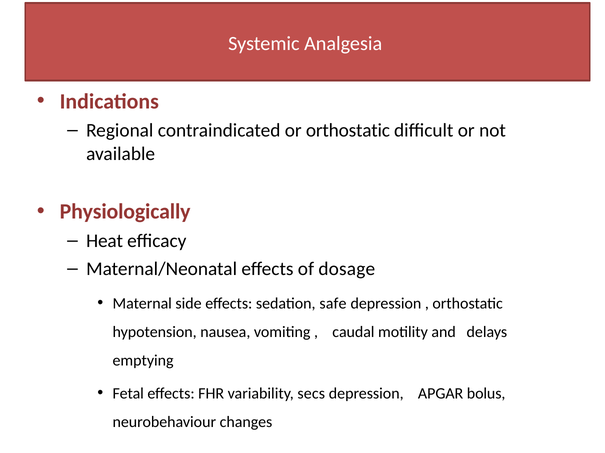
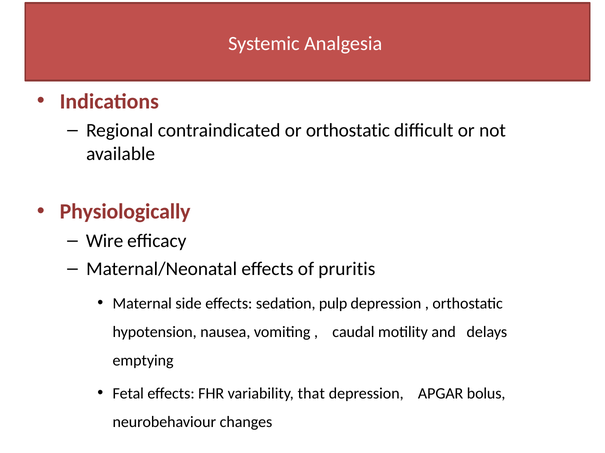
Heat: Heat -> Wire
dosage: dosage -> pruritis
safe: safe -> pulp
secs: secs -> that
